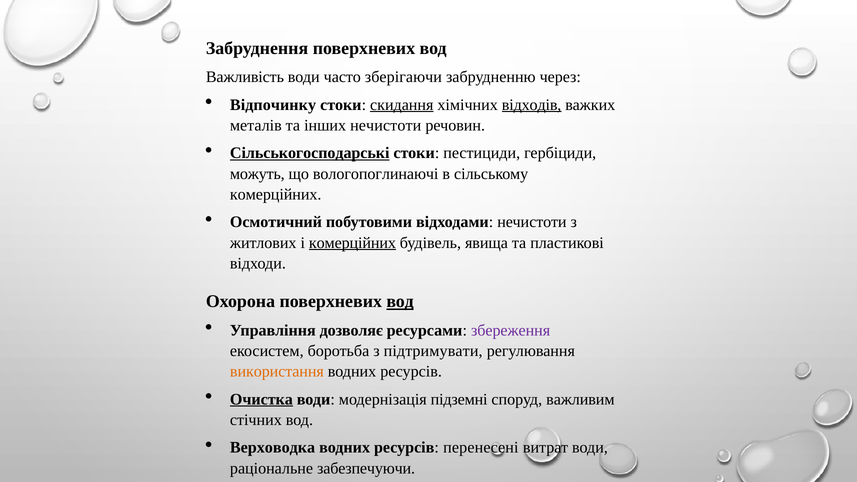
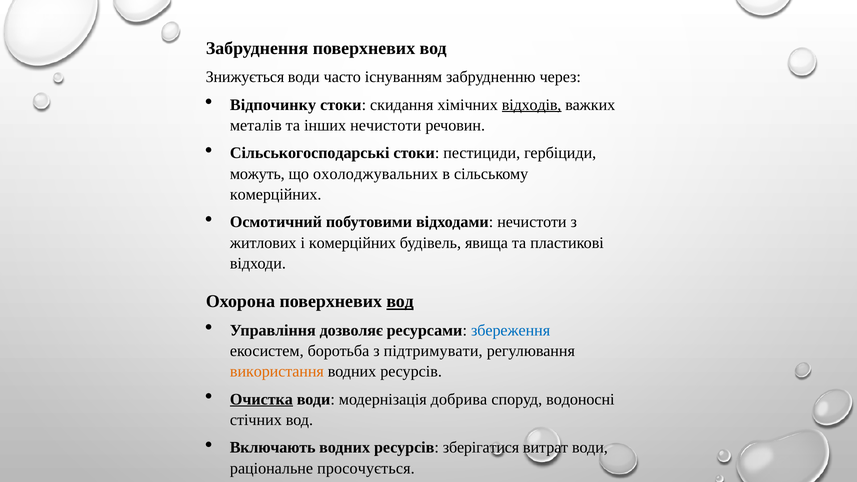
Важливість: Важливість -> Знижується
зберігаючи: зберігаючи -> існуванням
скидання underline: present -> none
Сільськогосподарські underline: present -> none
вологопоглинаючі: вологопоглинаючі -> охолоджувальних
комерційних at (352, 243) underline: present -> none
збереження colour: purple -> blue
підземні: підземні -> добрива
важливим: важливим -> водоносні
Верховодка: Верховодка -> Включають
перенесені: перенесені -> зберігатися
забезпечуючи: забезпечуючи -> просочується
